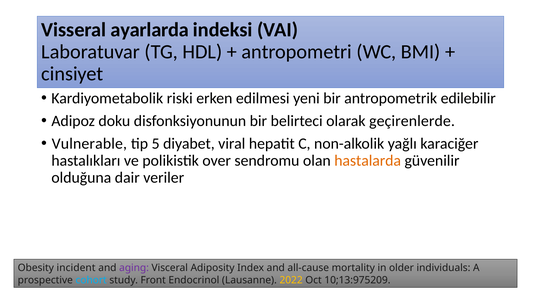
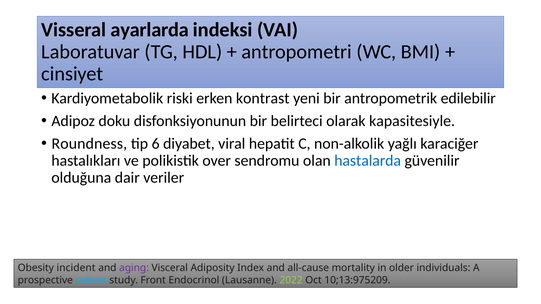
edilmesi: edilmesi -> kontrast
geçirenlerde: geçirenlerde -> kapasitesiyle
Vulnerable: Vulnerable -> Roundness
5: 5 -> 6
hastalarda colour: orange -> blue
2022 colour: yellow -> light green
